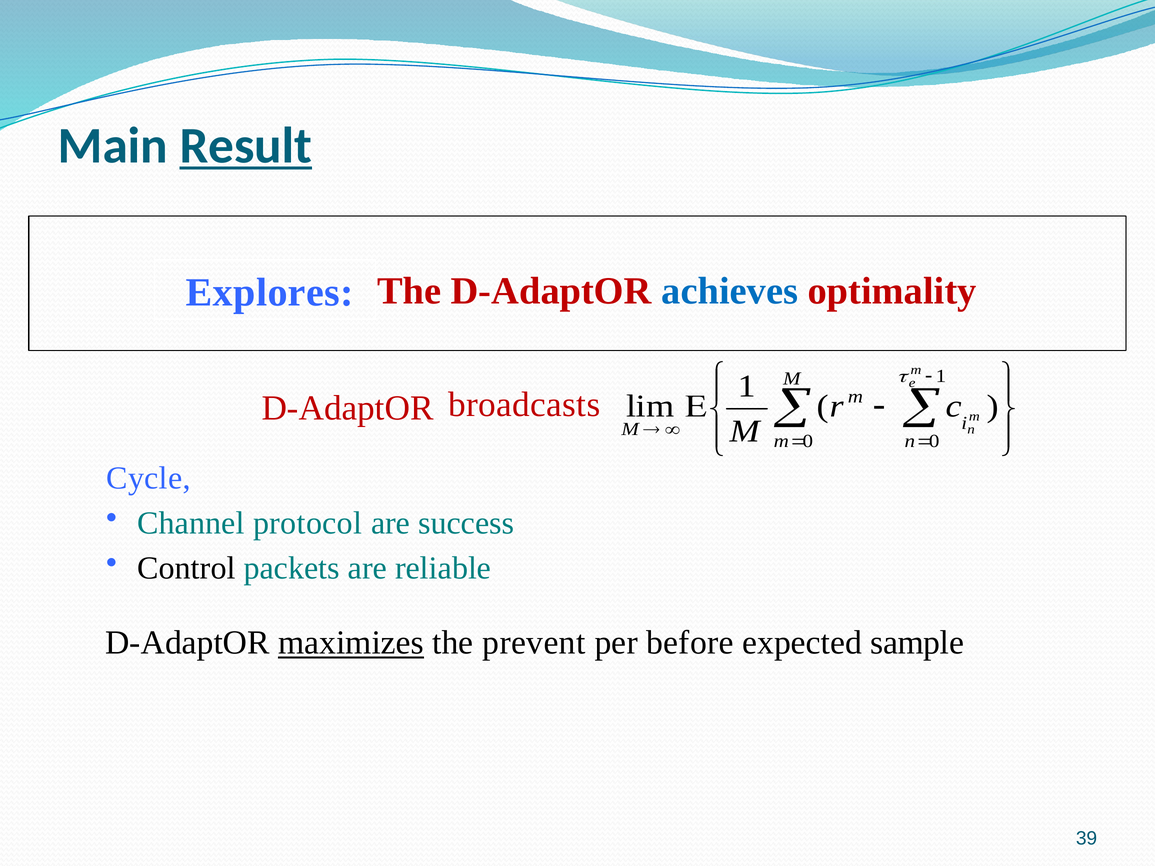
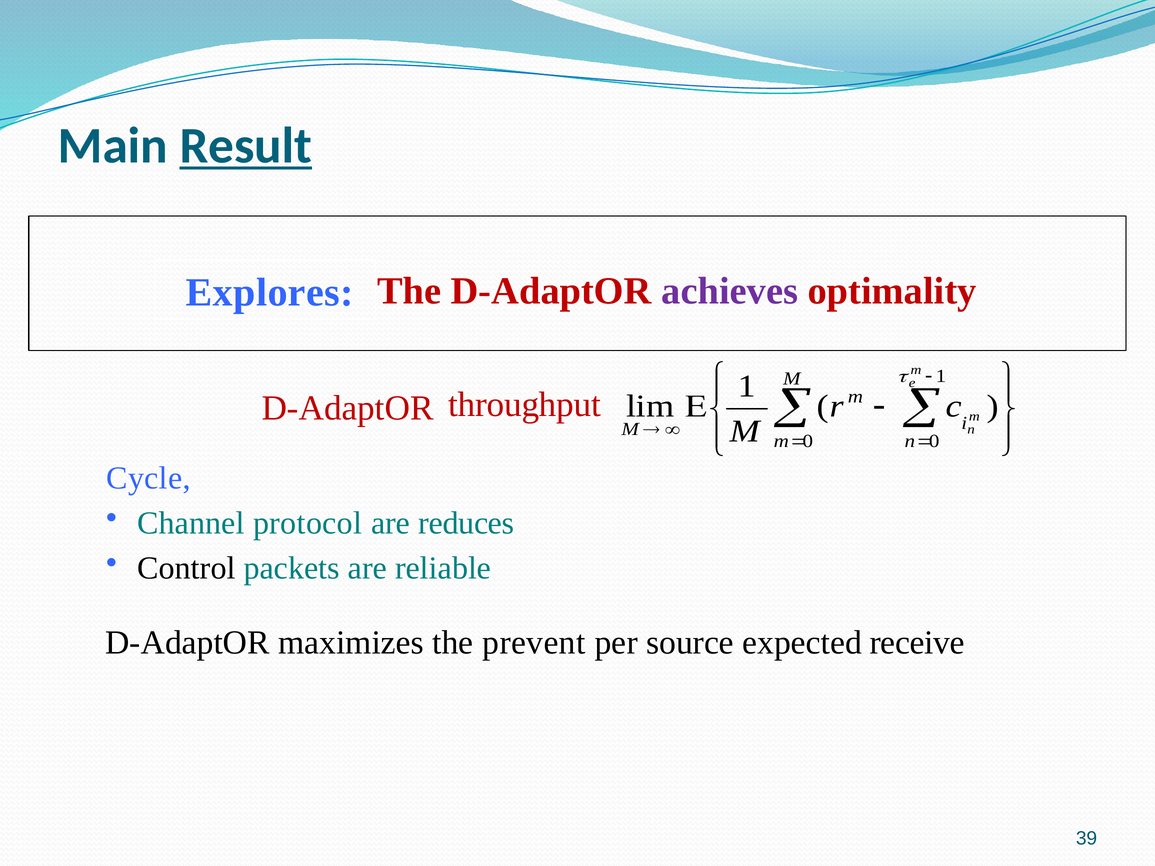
achieves colour: blue -> purple
broadcasts: broadcasts -> throughput
success: success -> reduces
maximizes underline: present -> none
before: before -> source
sample: sample -> receive
